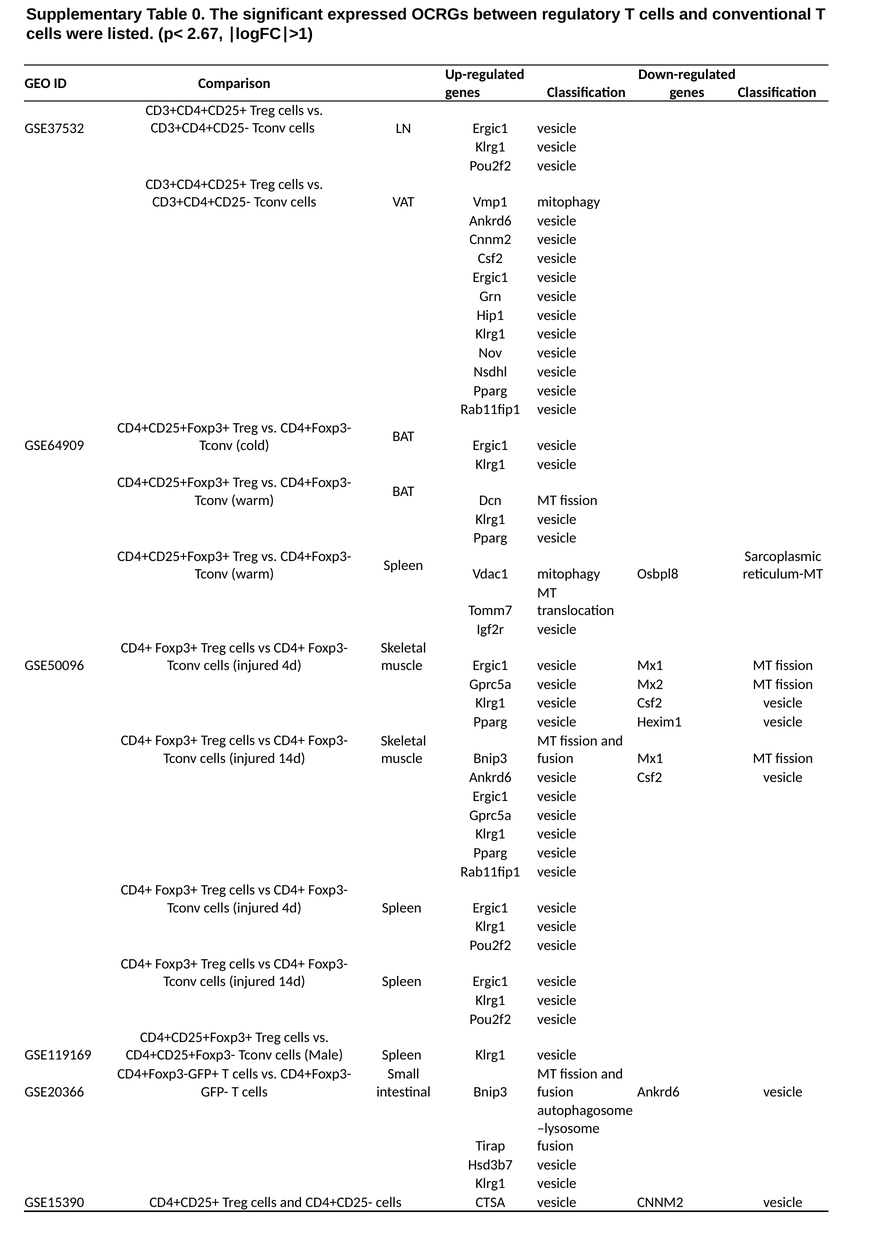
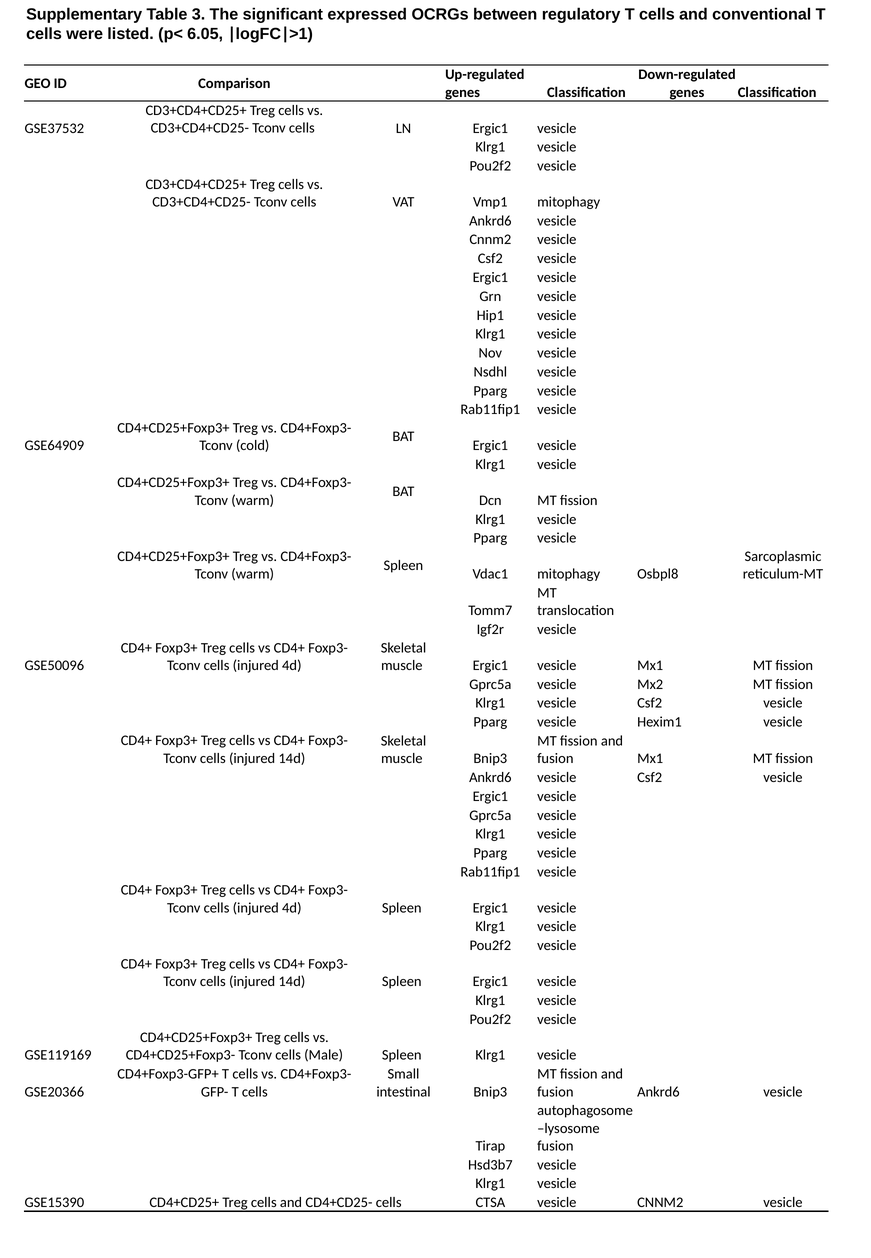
0: 0 -> 3
2.67: 2.67 -> 6.05
